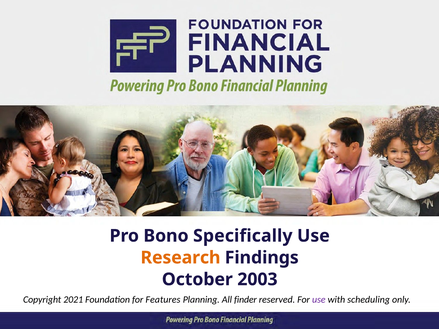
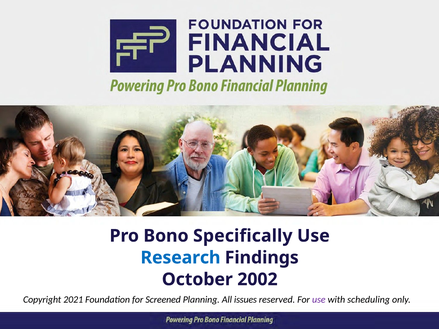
Research colour: orange -> blue
2003: 2003 -> 2002
Features: Features -> Screened
finder: finder -> issues
